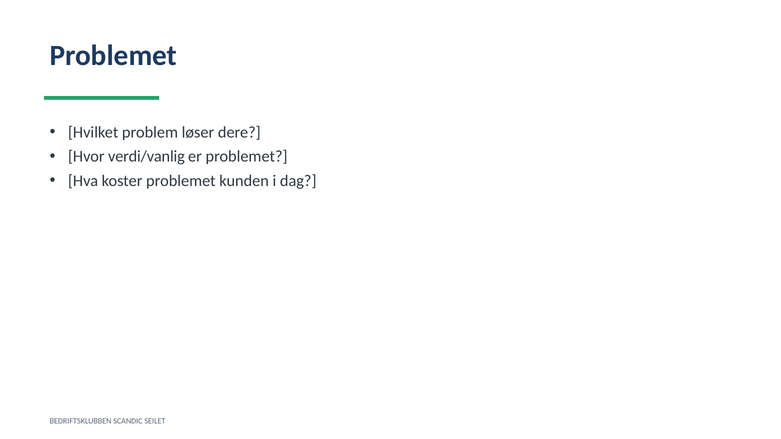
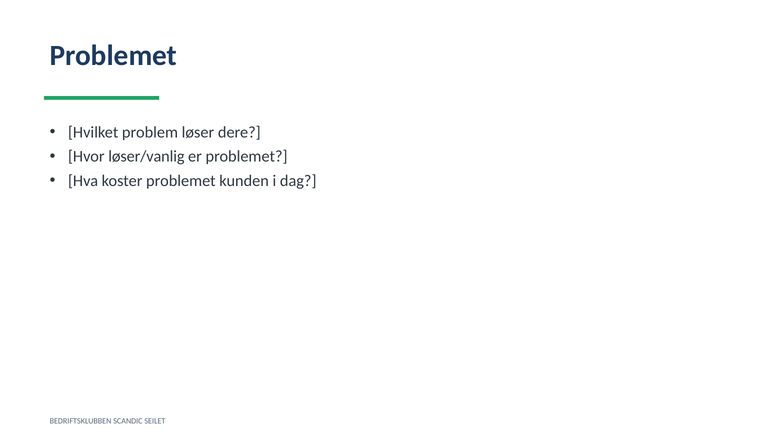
verdi/vanlig: verdi/vanlig -> løser/vanlig
